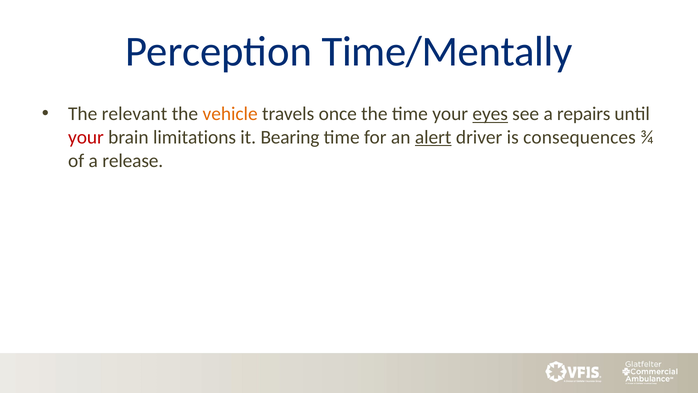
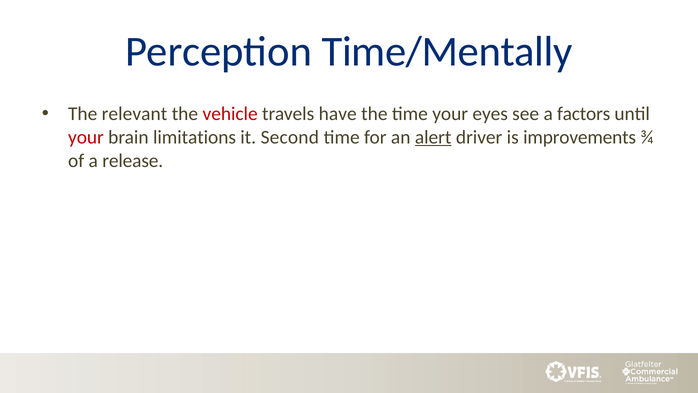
vehicle colour: orange -> red
once: once -> have
eyes underline: present -> none
repairs: repairs -> factors
Bearing: Bearing -> Second
consequences: consequences -> improvements
